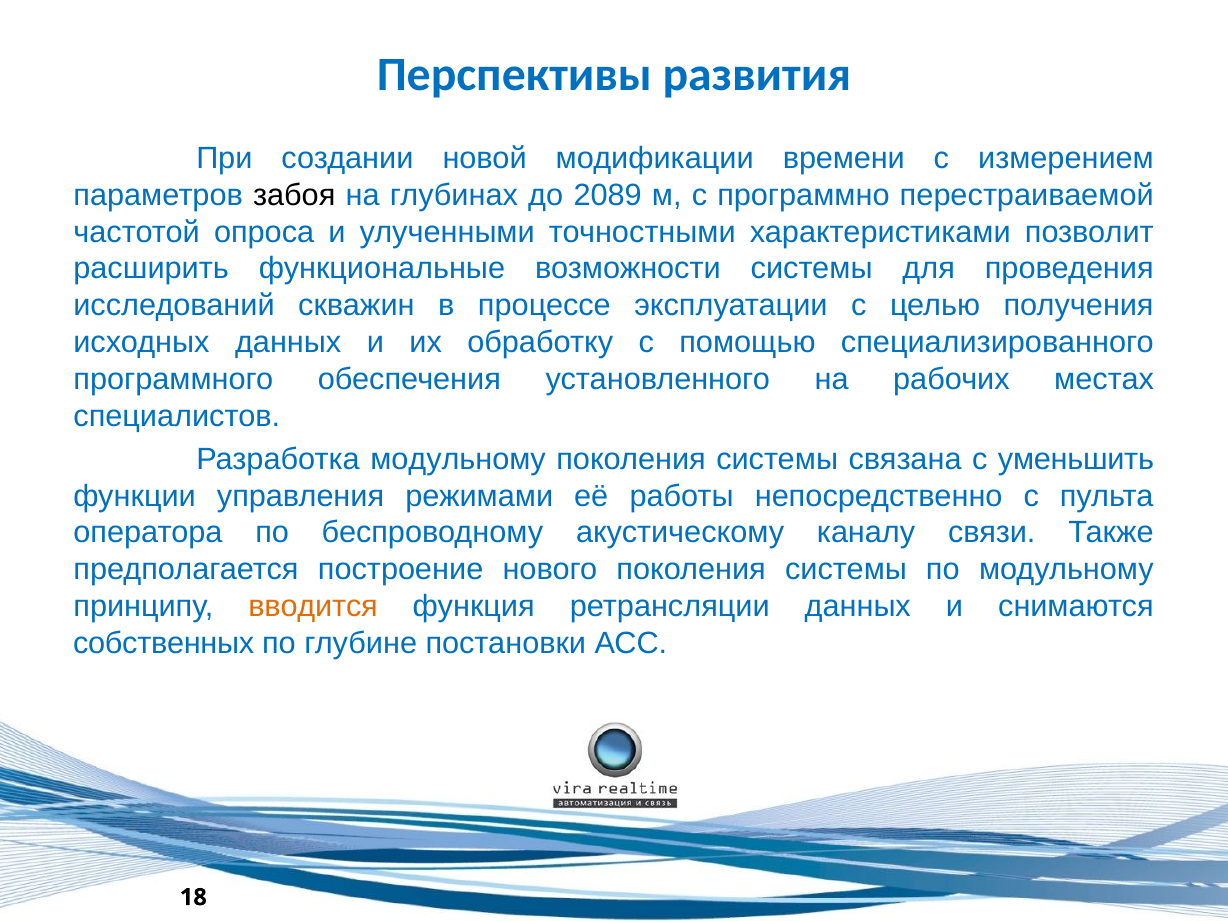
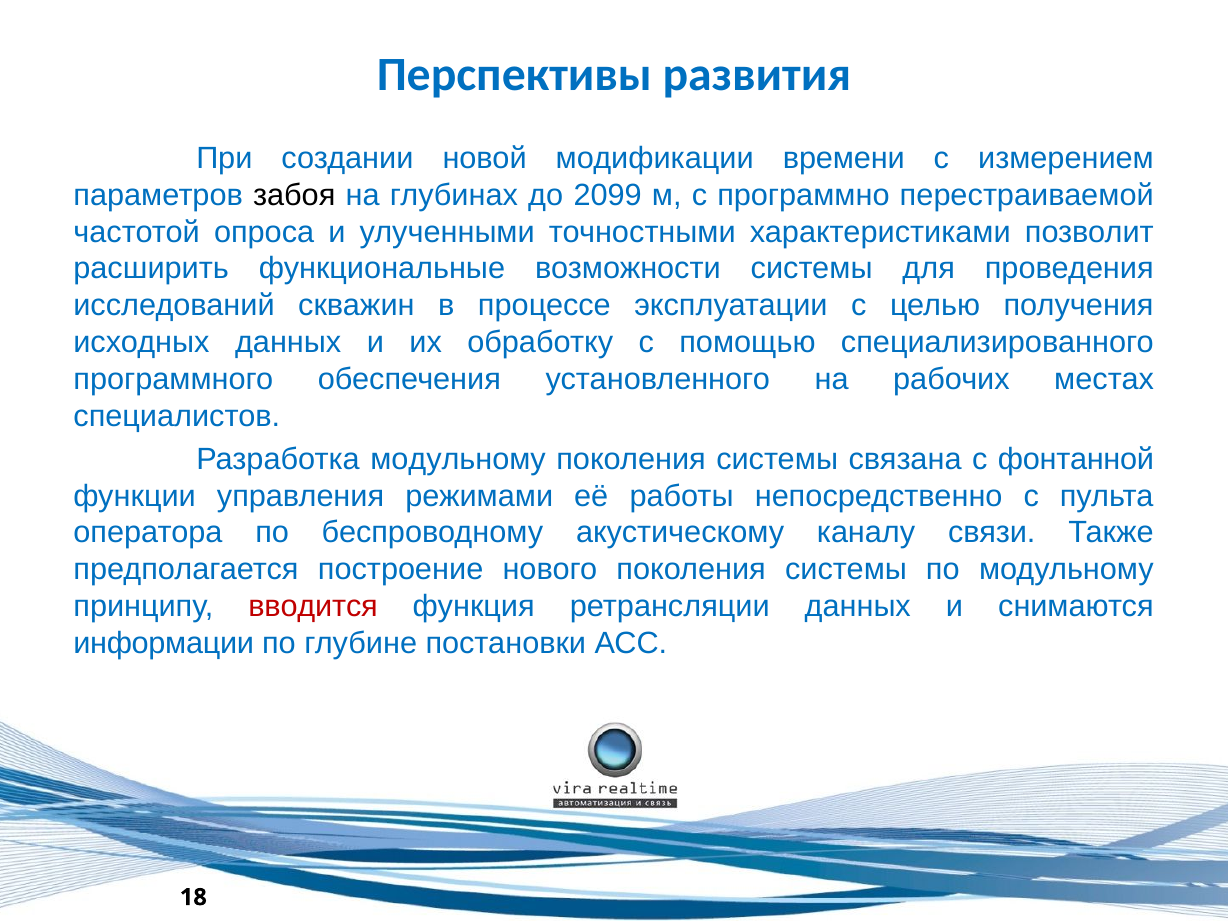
2089: 2089 -> 2099
уменьшить: уменьшить -> фонтанной
вводится colour: orange -> red
собственных: собственных -> информации
